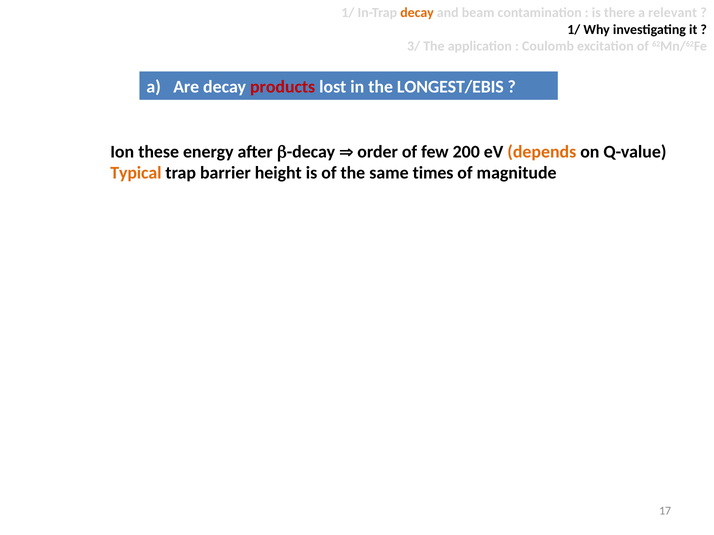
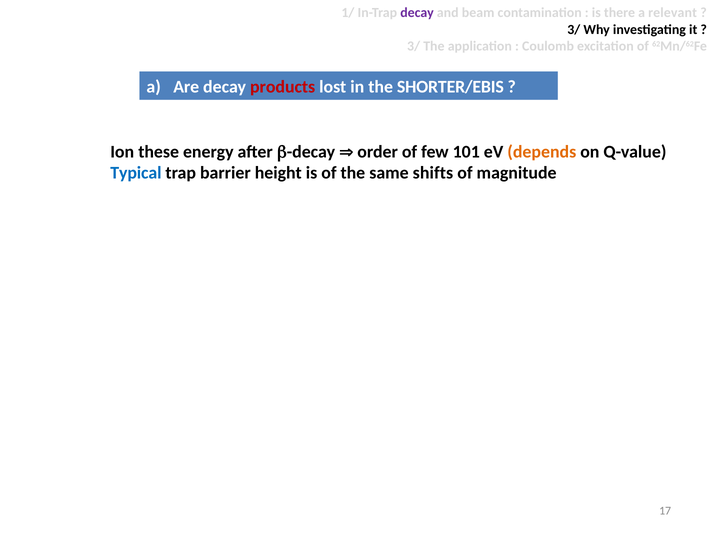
decay at (417, 13) colour: orange -> purple
1/ at (574, 29): 1/ -> 3/
LONGEST/EBIS: LONGEST/EBIS -> SHORTER/EBIS
200: 200 -> 101
Typical colour: orange -> blue
times: times -> shifts
